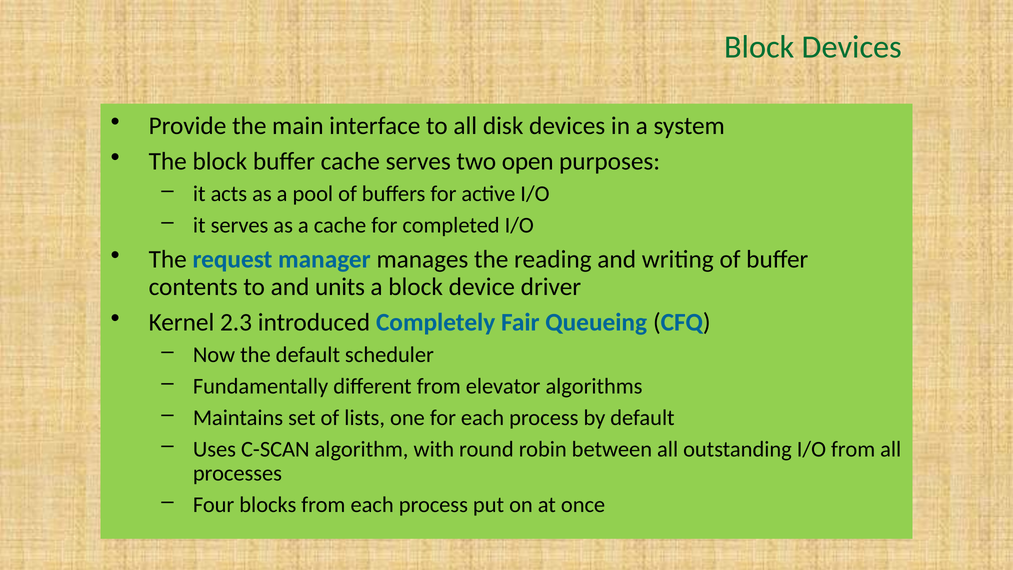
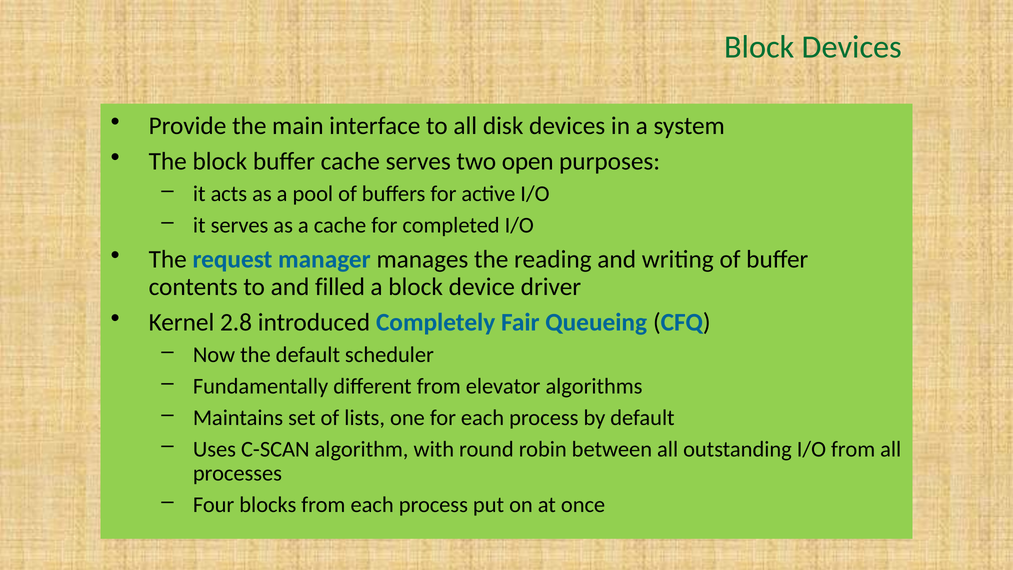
units: units -> filled
2.3: 2.3 -> 2.8
